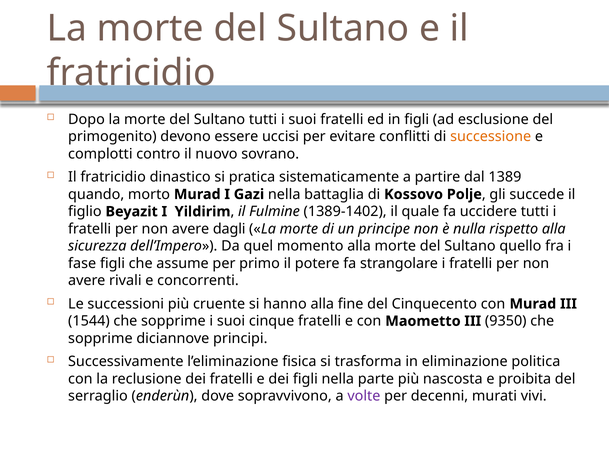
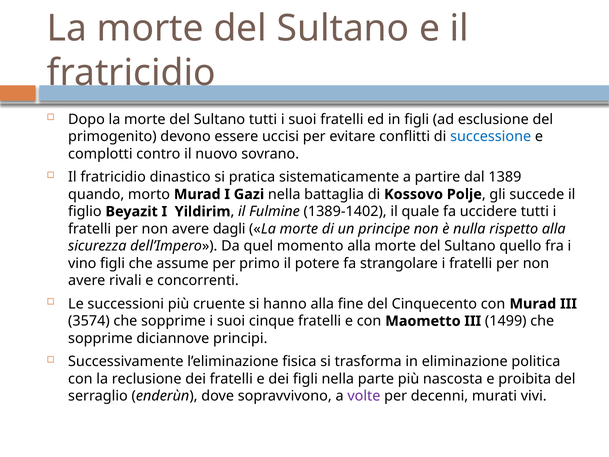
successione colour: orange -> blue
fase: fase -> vino
1544: 1544 -> 3574
9350: 9350 -> 1499
